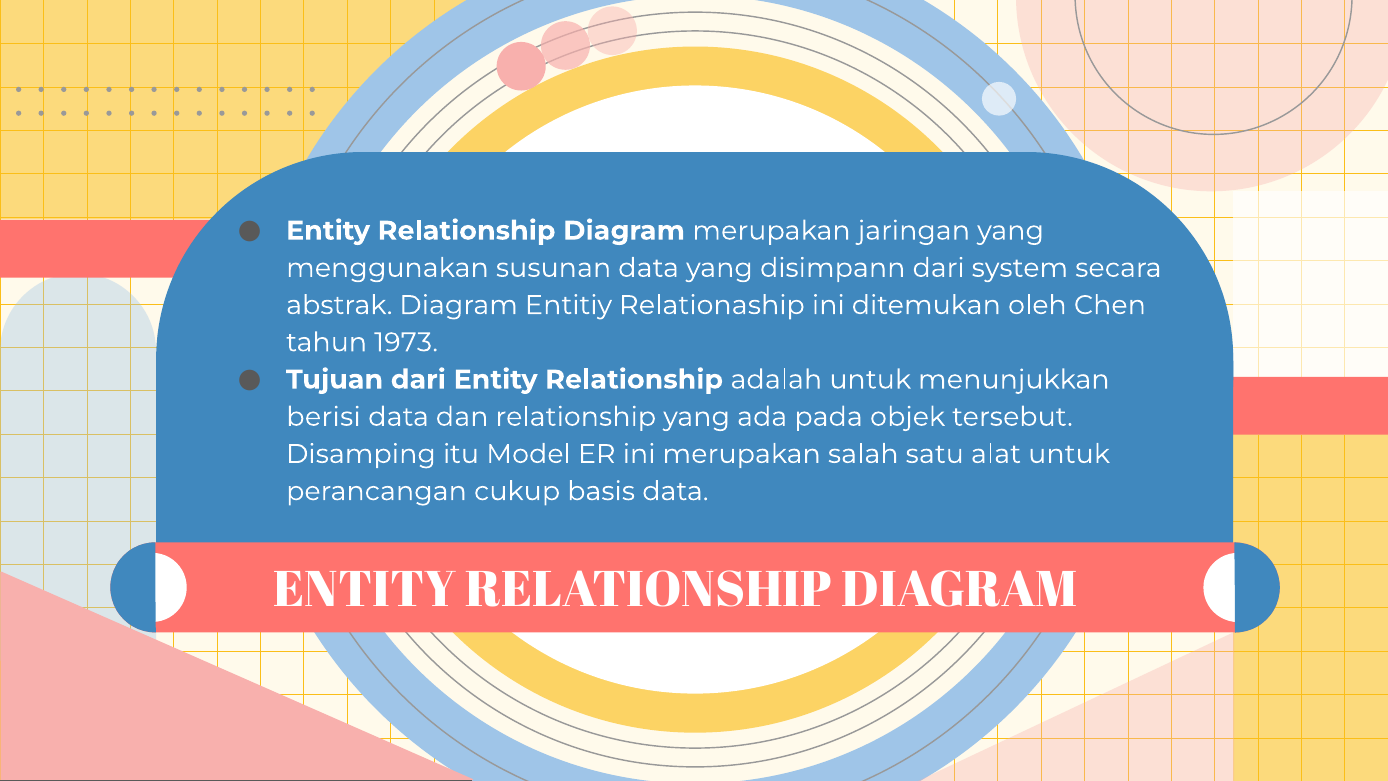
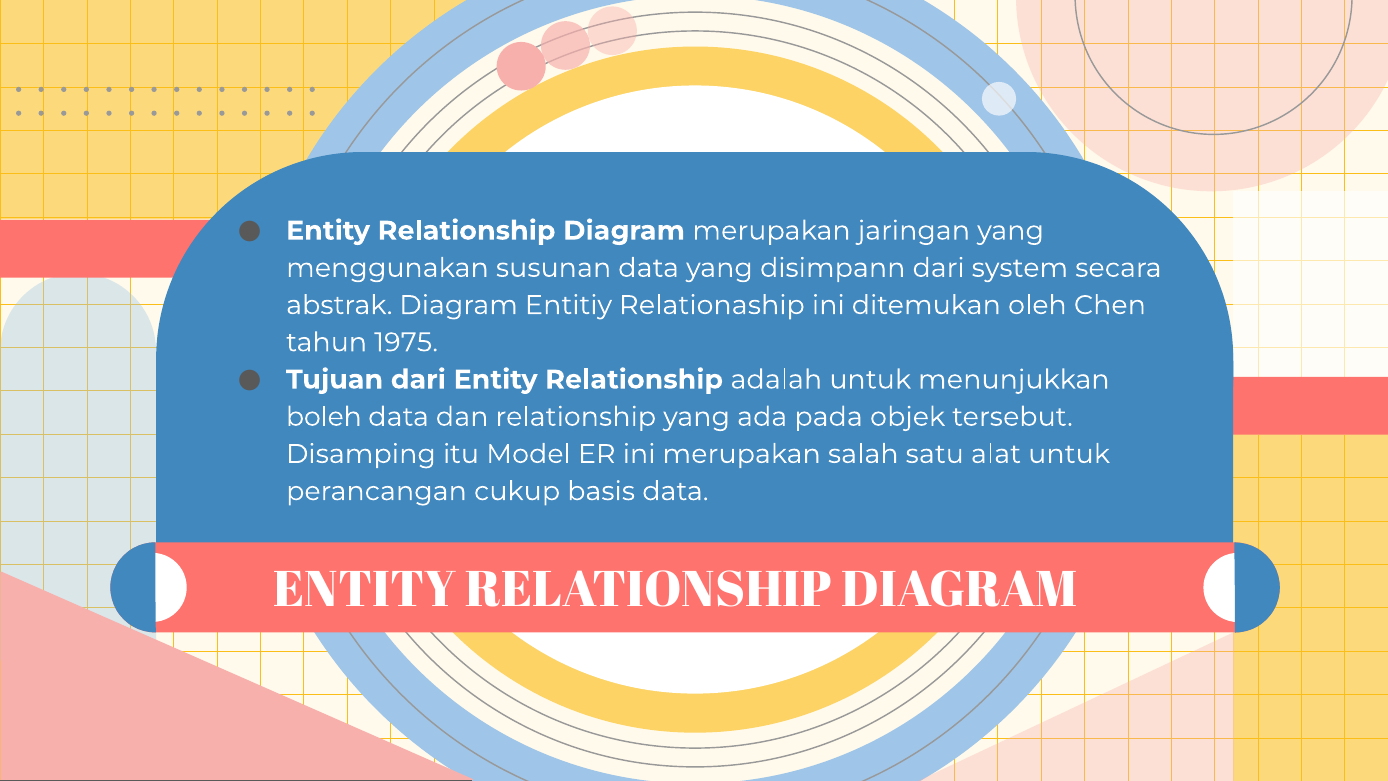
1973: 1973 -> 1975
berisi: berisi -> boleh
